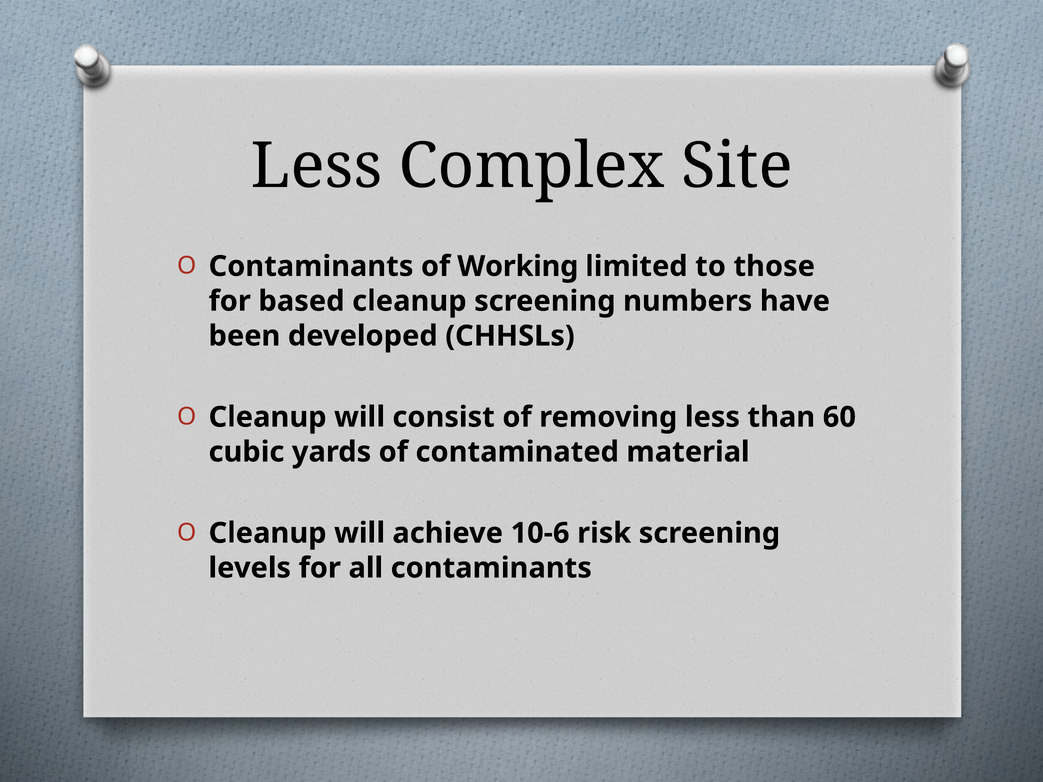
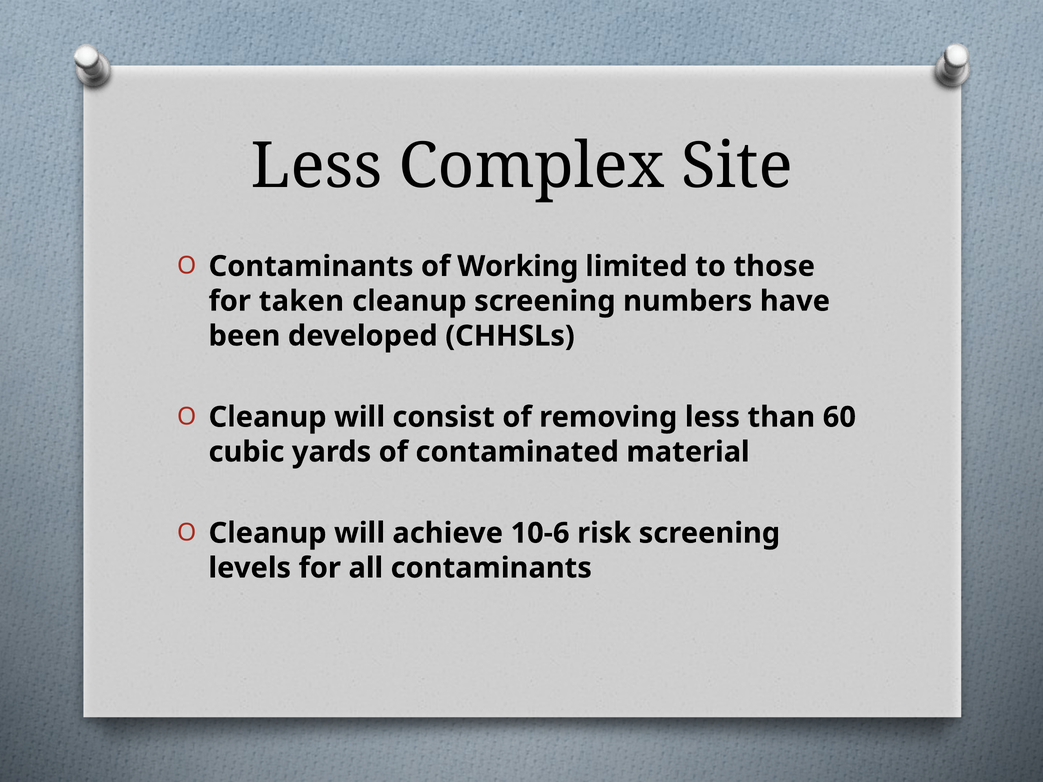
based: based -> taken
